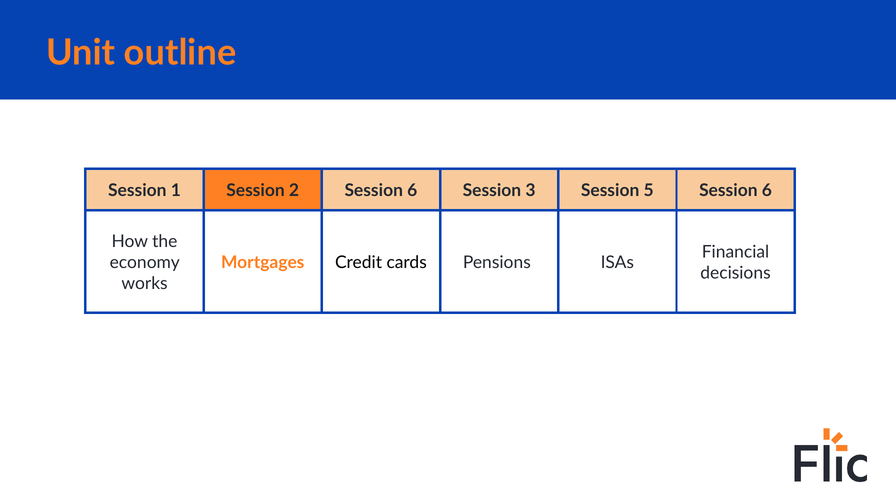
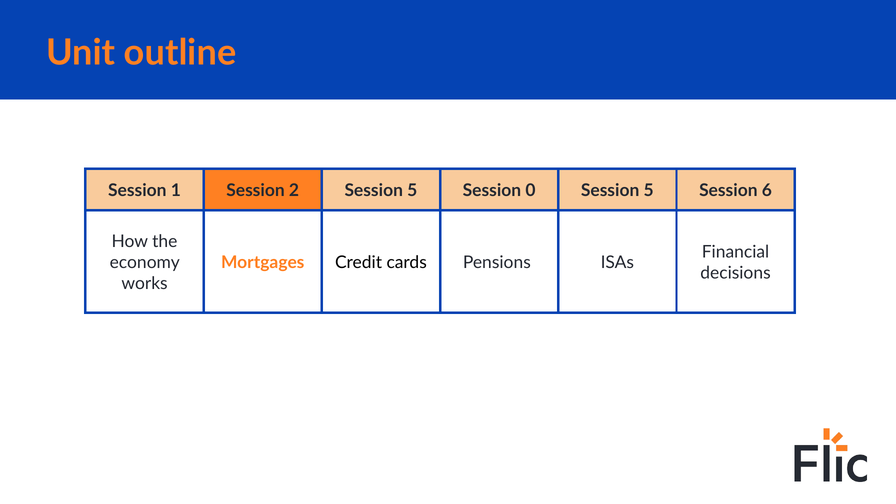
2 Session 6: 6 -> 5
3: 3 -> 0
